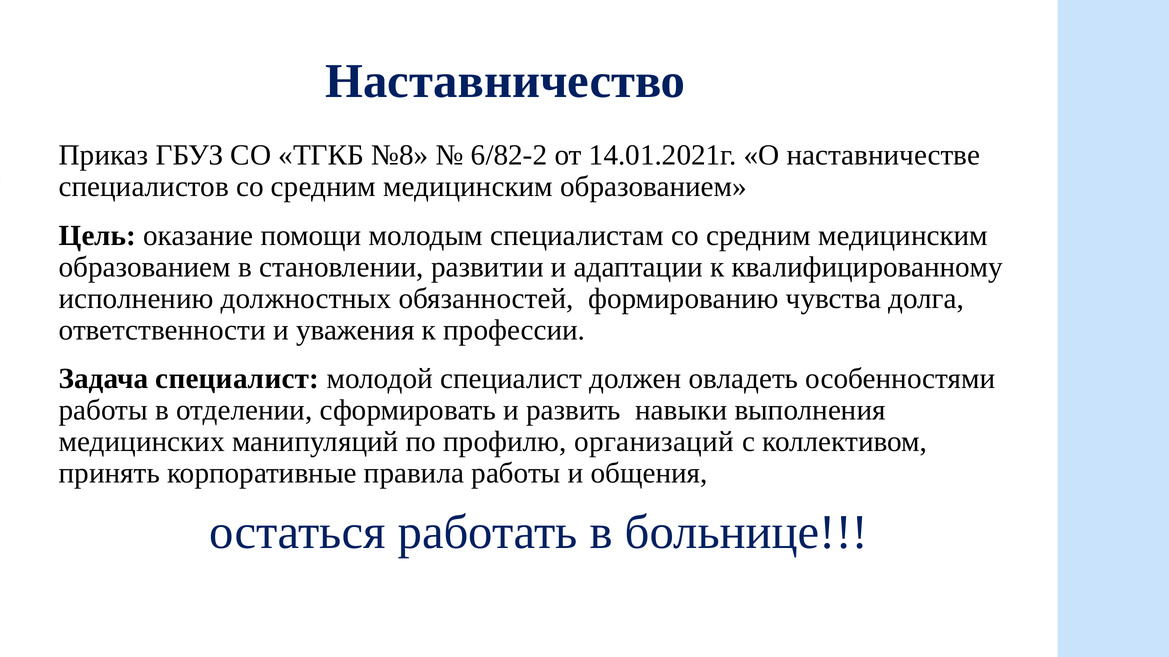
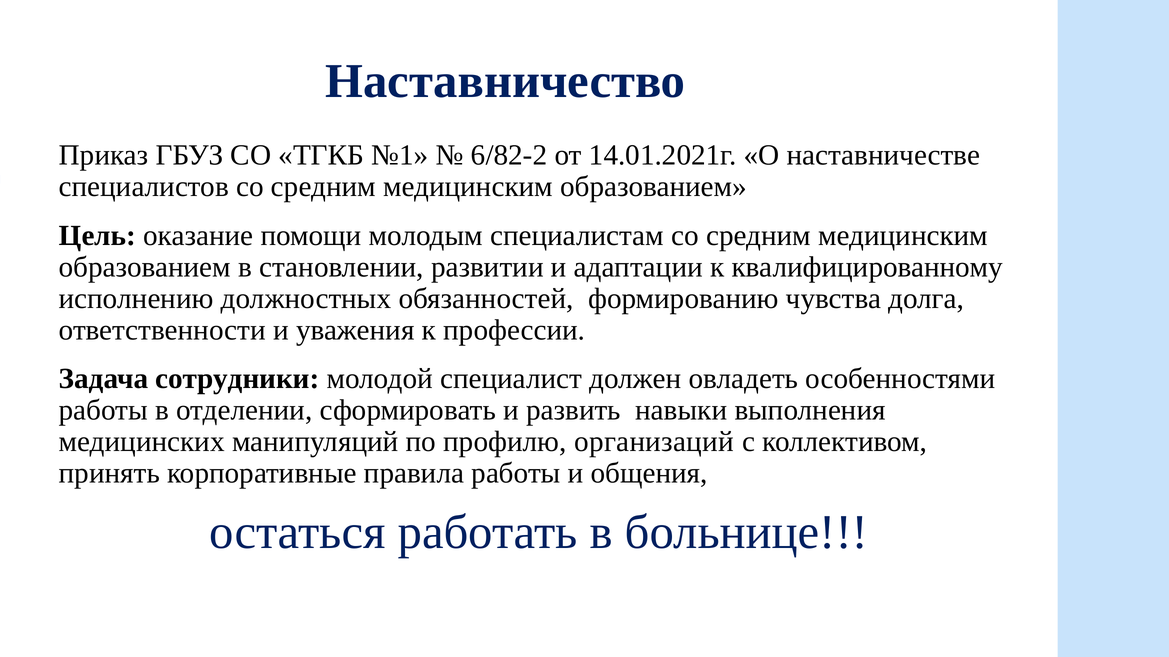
№8: №8 -> №1
Задача специалист: специалист -> сотрудники
